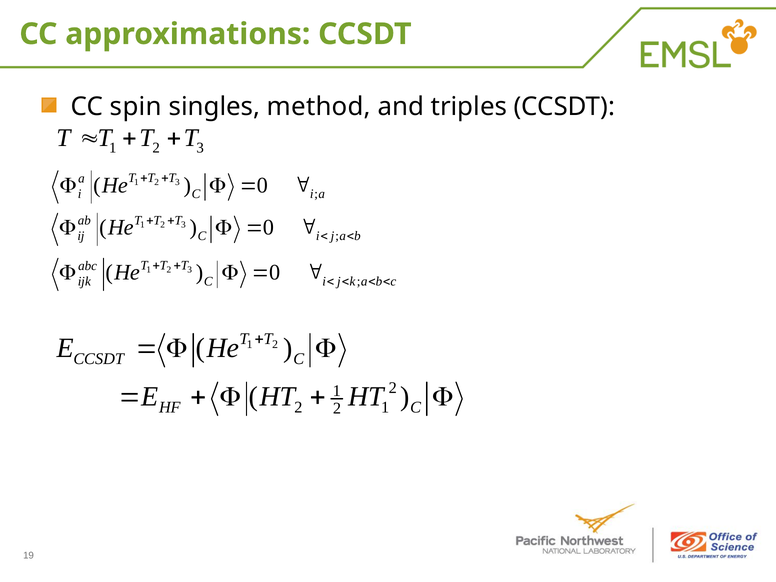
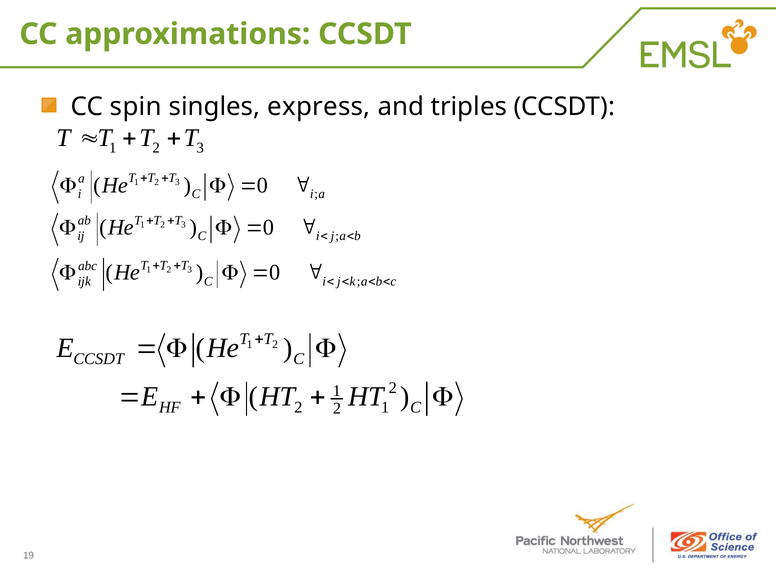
method: method -> express
